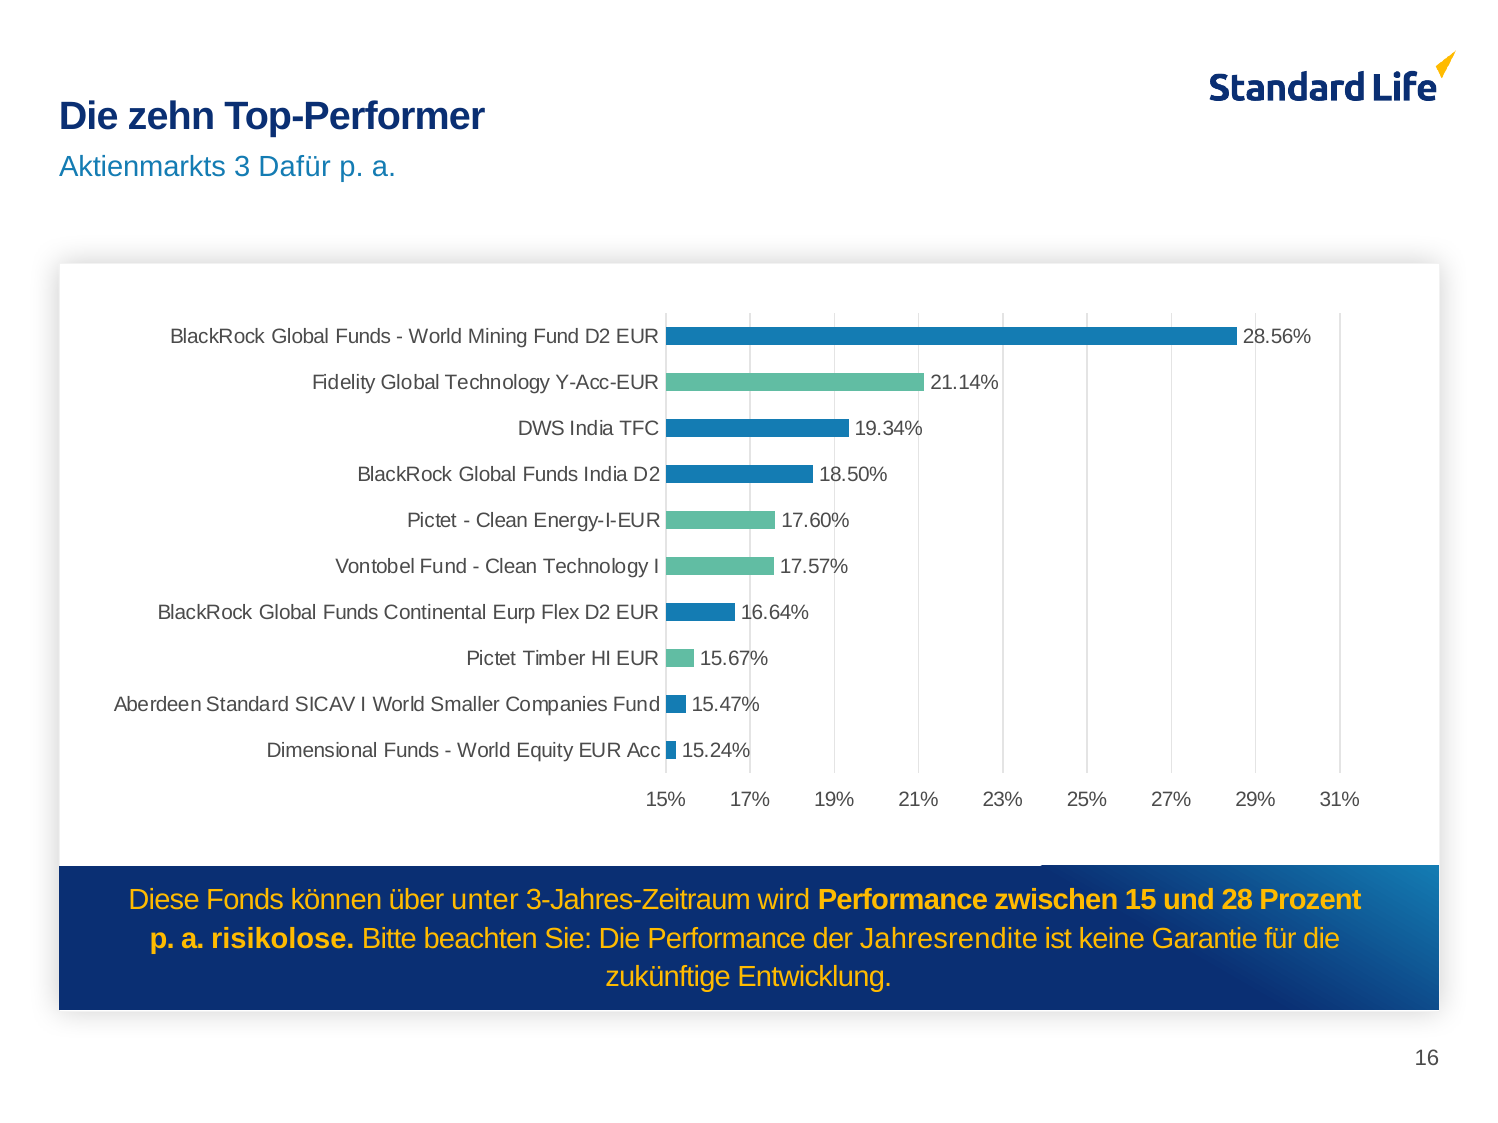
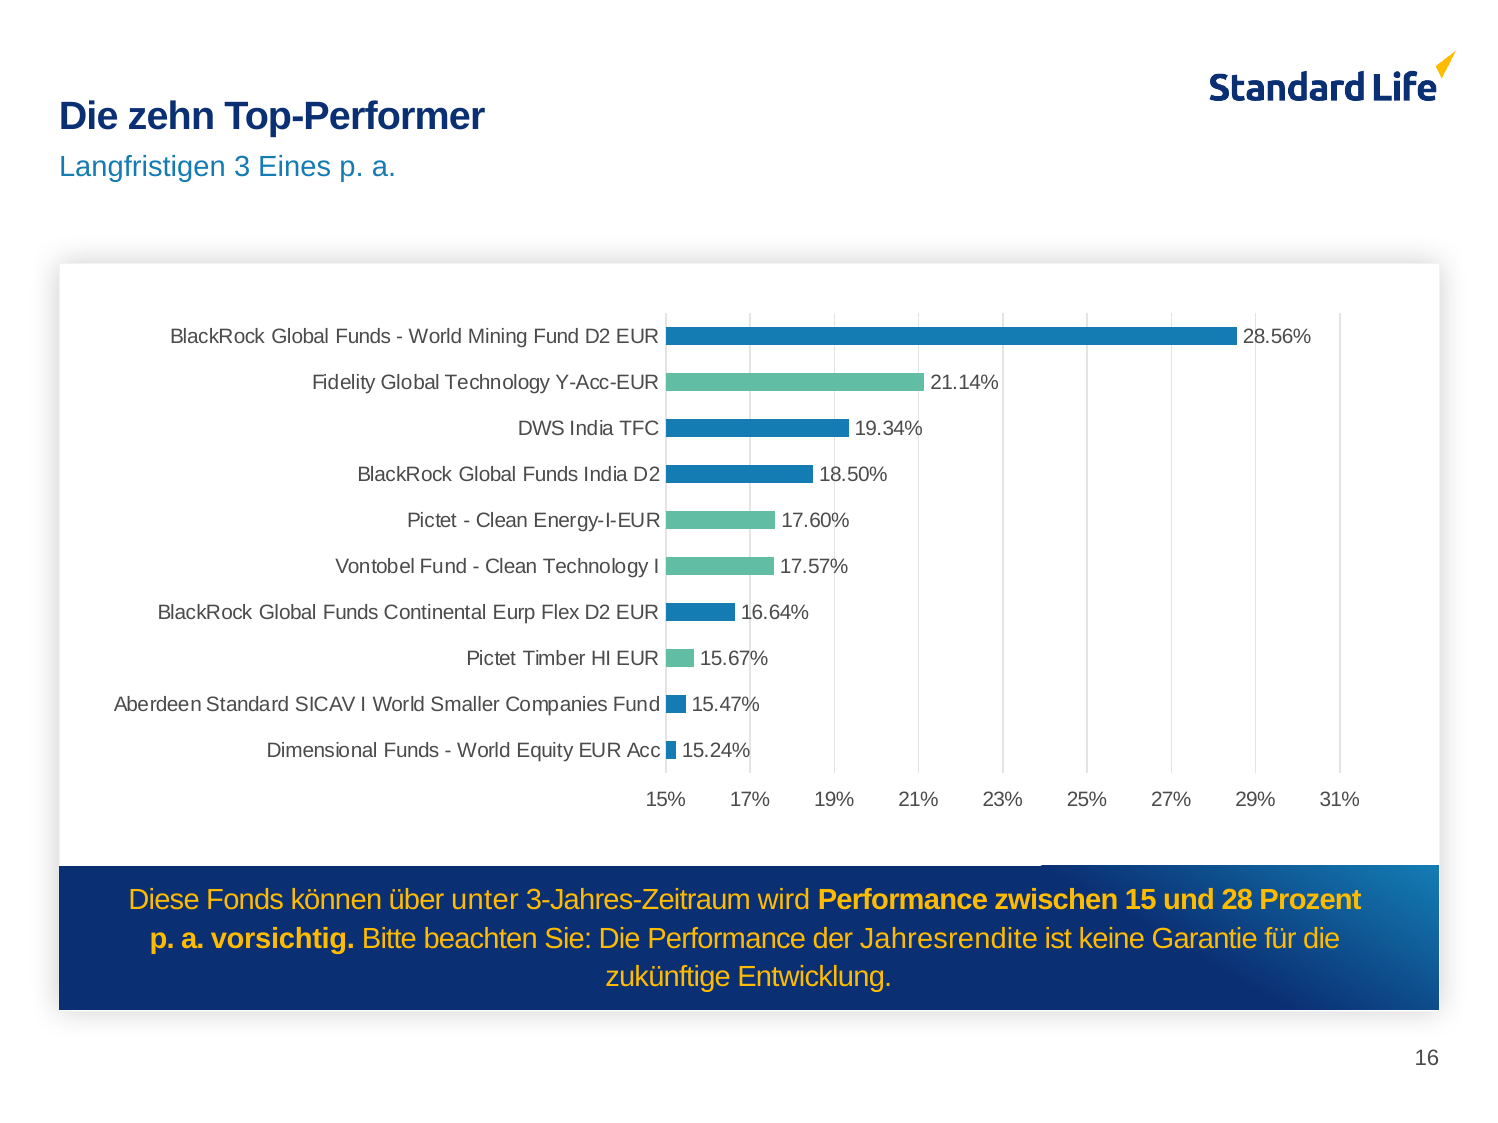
Aktienmarkts: Aktienmarkts -> Langfristigen
Dafür: Dafür -> Eines
risikolose: risikolose -> vorsichtig
